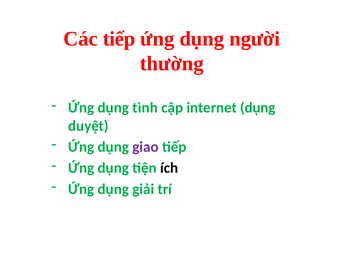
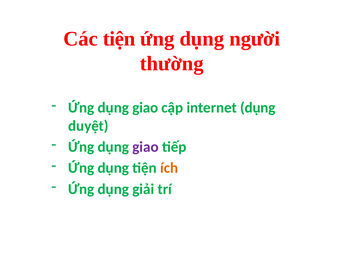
Các tiếp: tiếp -> tiện
tình at (145, 108): tình -> giao
ích colour: black -> orange
